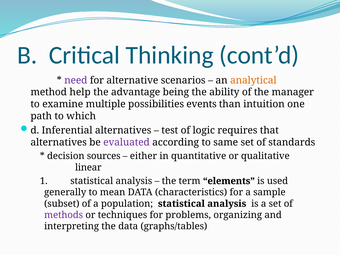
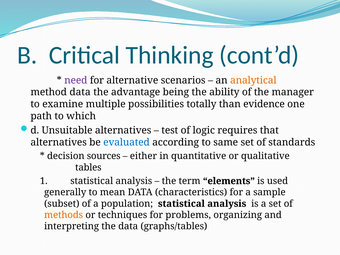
method help: help -> data
events: events -> totally
intuition: intuition -> evidence
Inferential: Inferential -> Unsuitable
evaluated colour: purple -> blue
linear: linear -> tables
methods colour: purple -> orange
